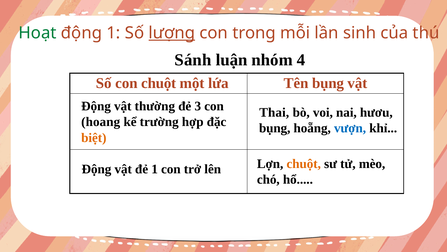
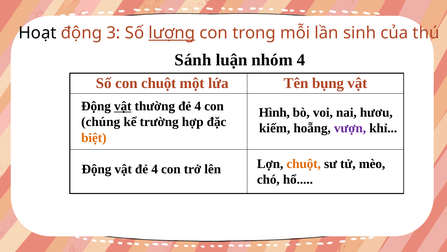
Hoạt colour: green -> black
động 1: 1 -> 3
vật at (123, 106) underline: none -> present
thường đẻ 3: 3 -> 4
Thai: Thai -> Hình
hoang: hoang -> chúng
bụng at (275, 128): bụng -> kiếm
vượn colour: blue -> purple
vật đẻ 1: 1 -> 4
